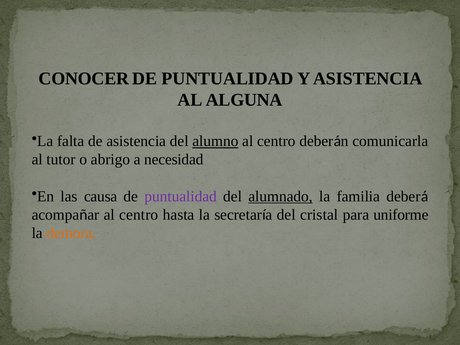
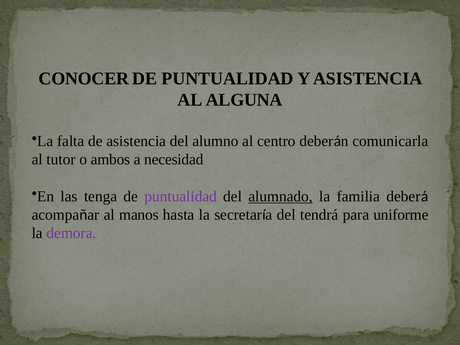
alumno underline: present -> none
abrigo: abrigo -> ambos
causa: causa -> tenga
acompañar al centro: centro -> manos
cristal: cristal -> tendrá
demora colour: orange -> purple
